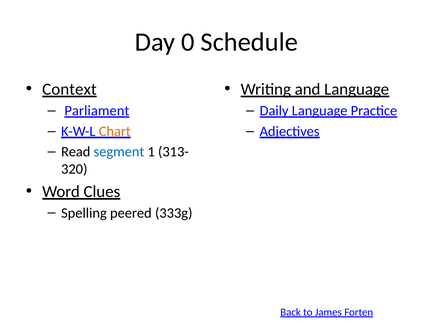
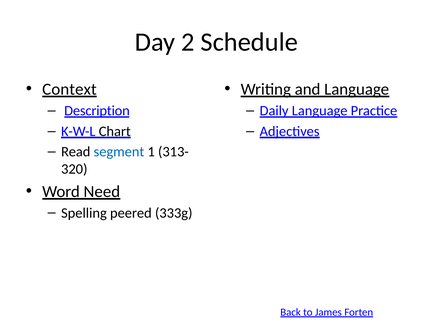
0: 0 -> 2
Parliament: Parliament -> Description
Chart colour: orange -> black
Clues: Clues -> Need
